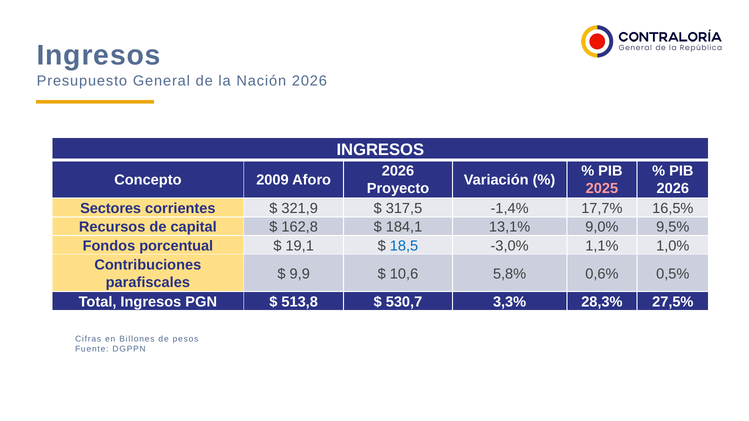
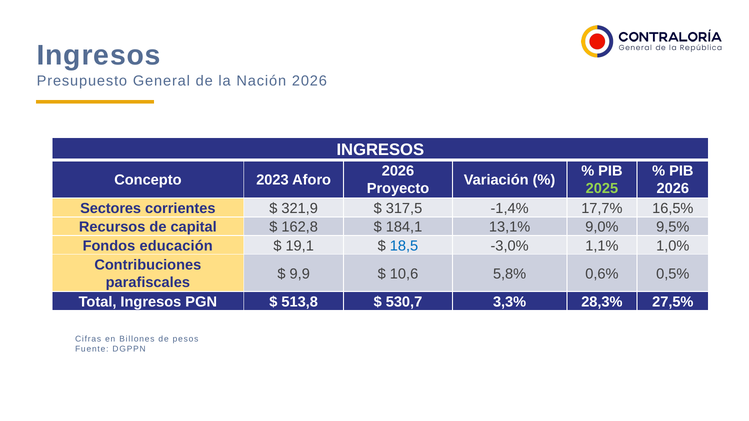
2009: 2009 -> 2023
2025 colour: pink -> light green
porcentual: porcentual -> educación
